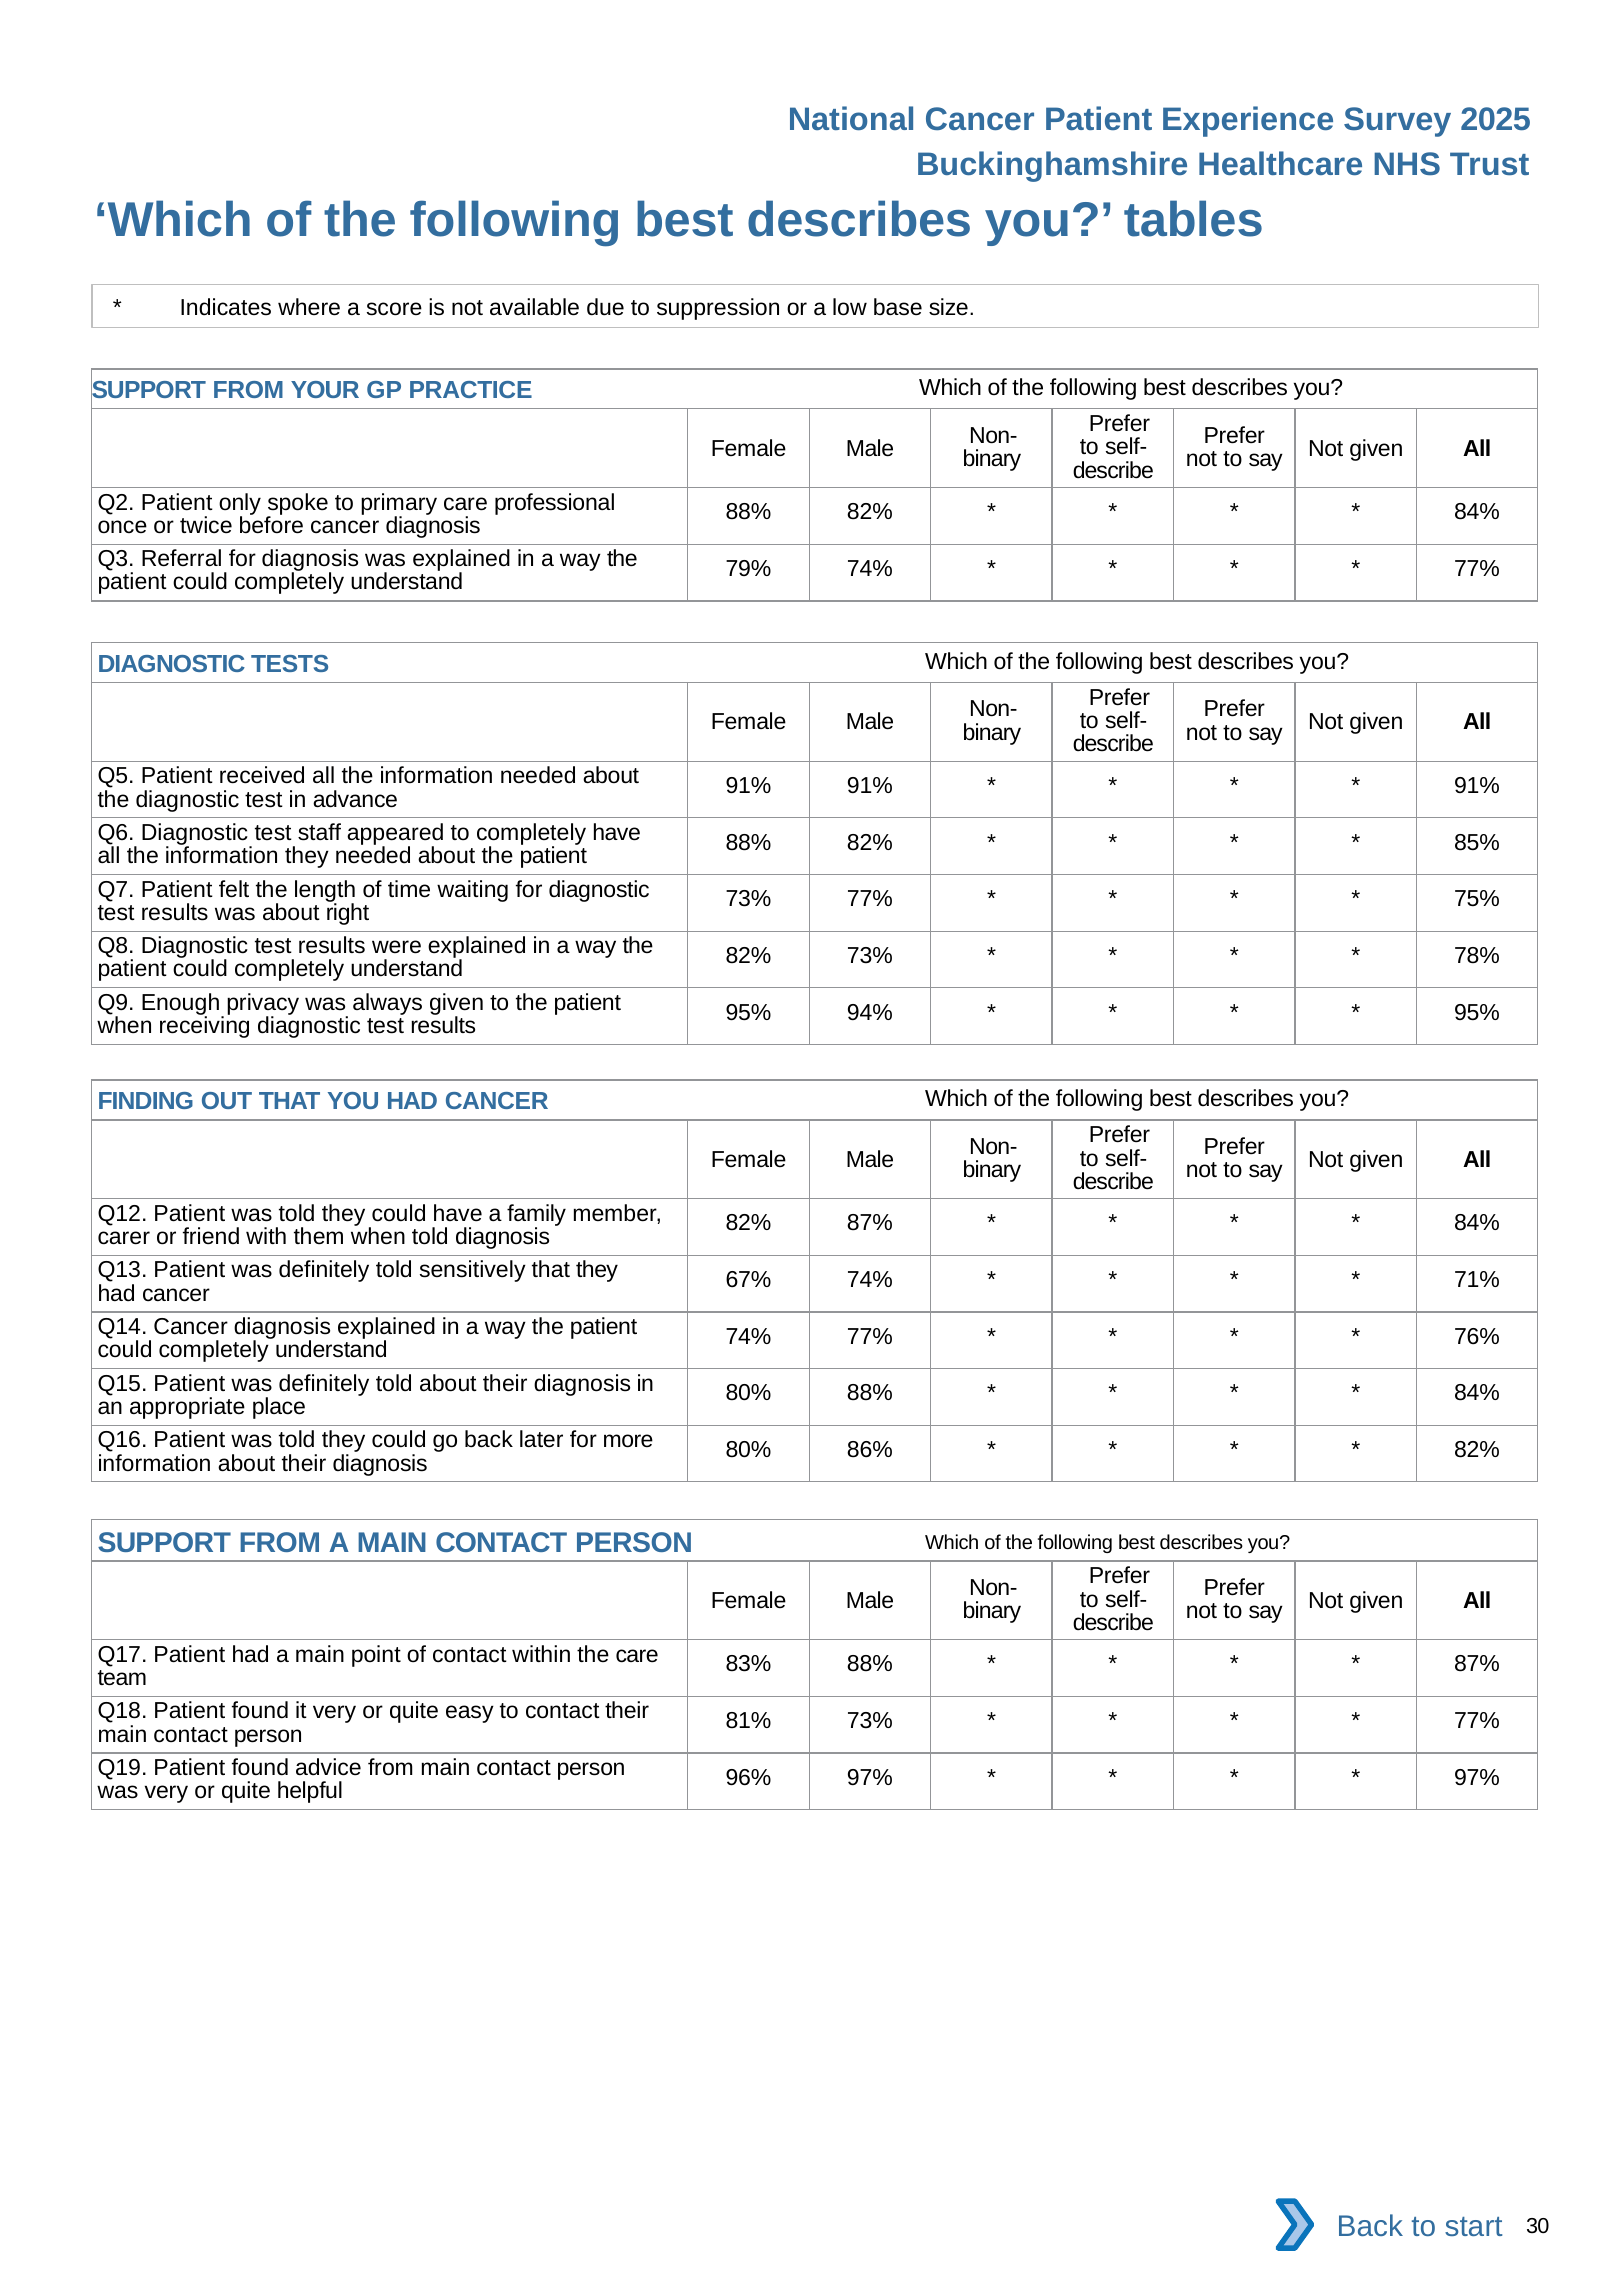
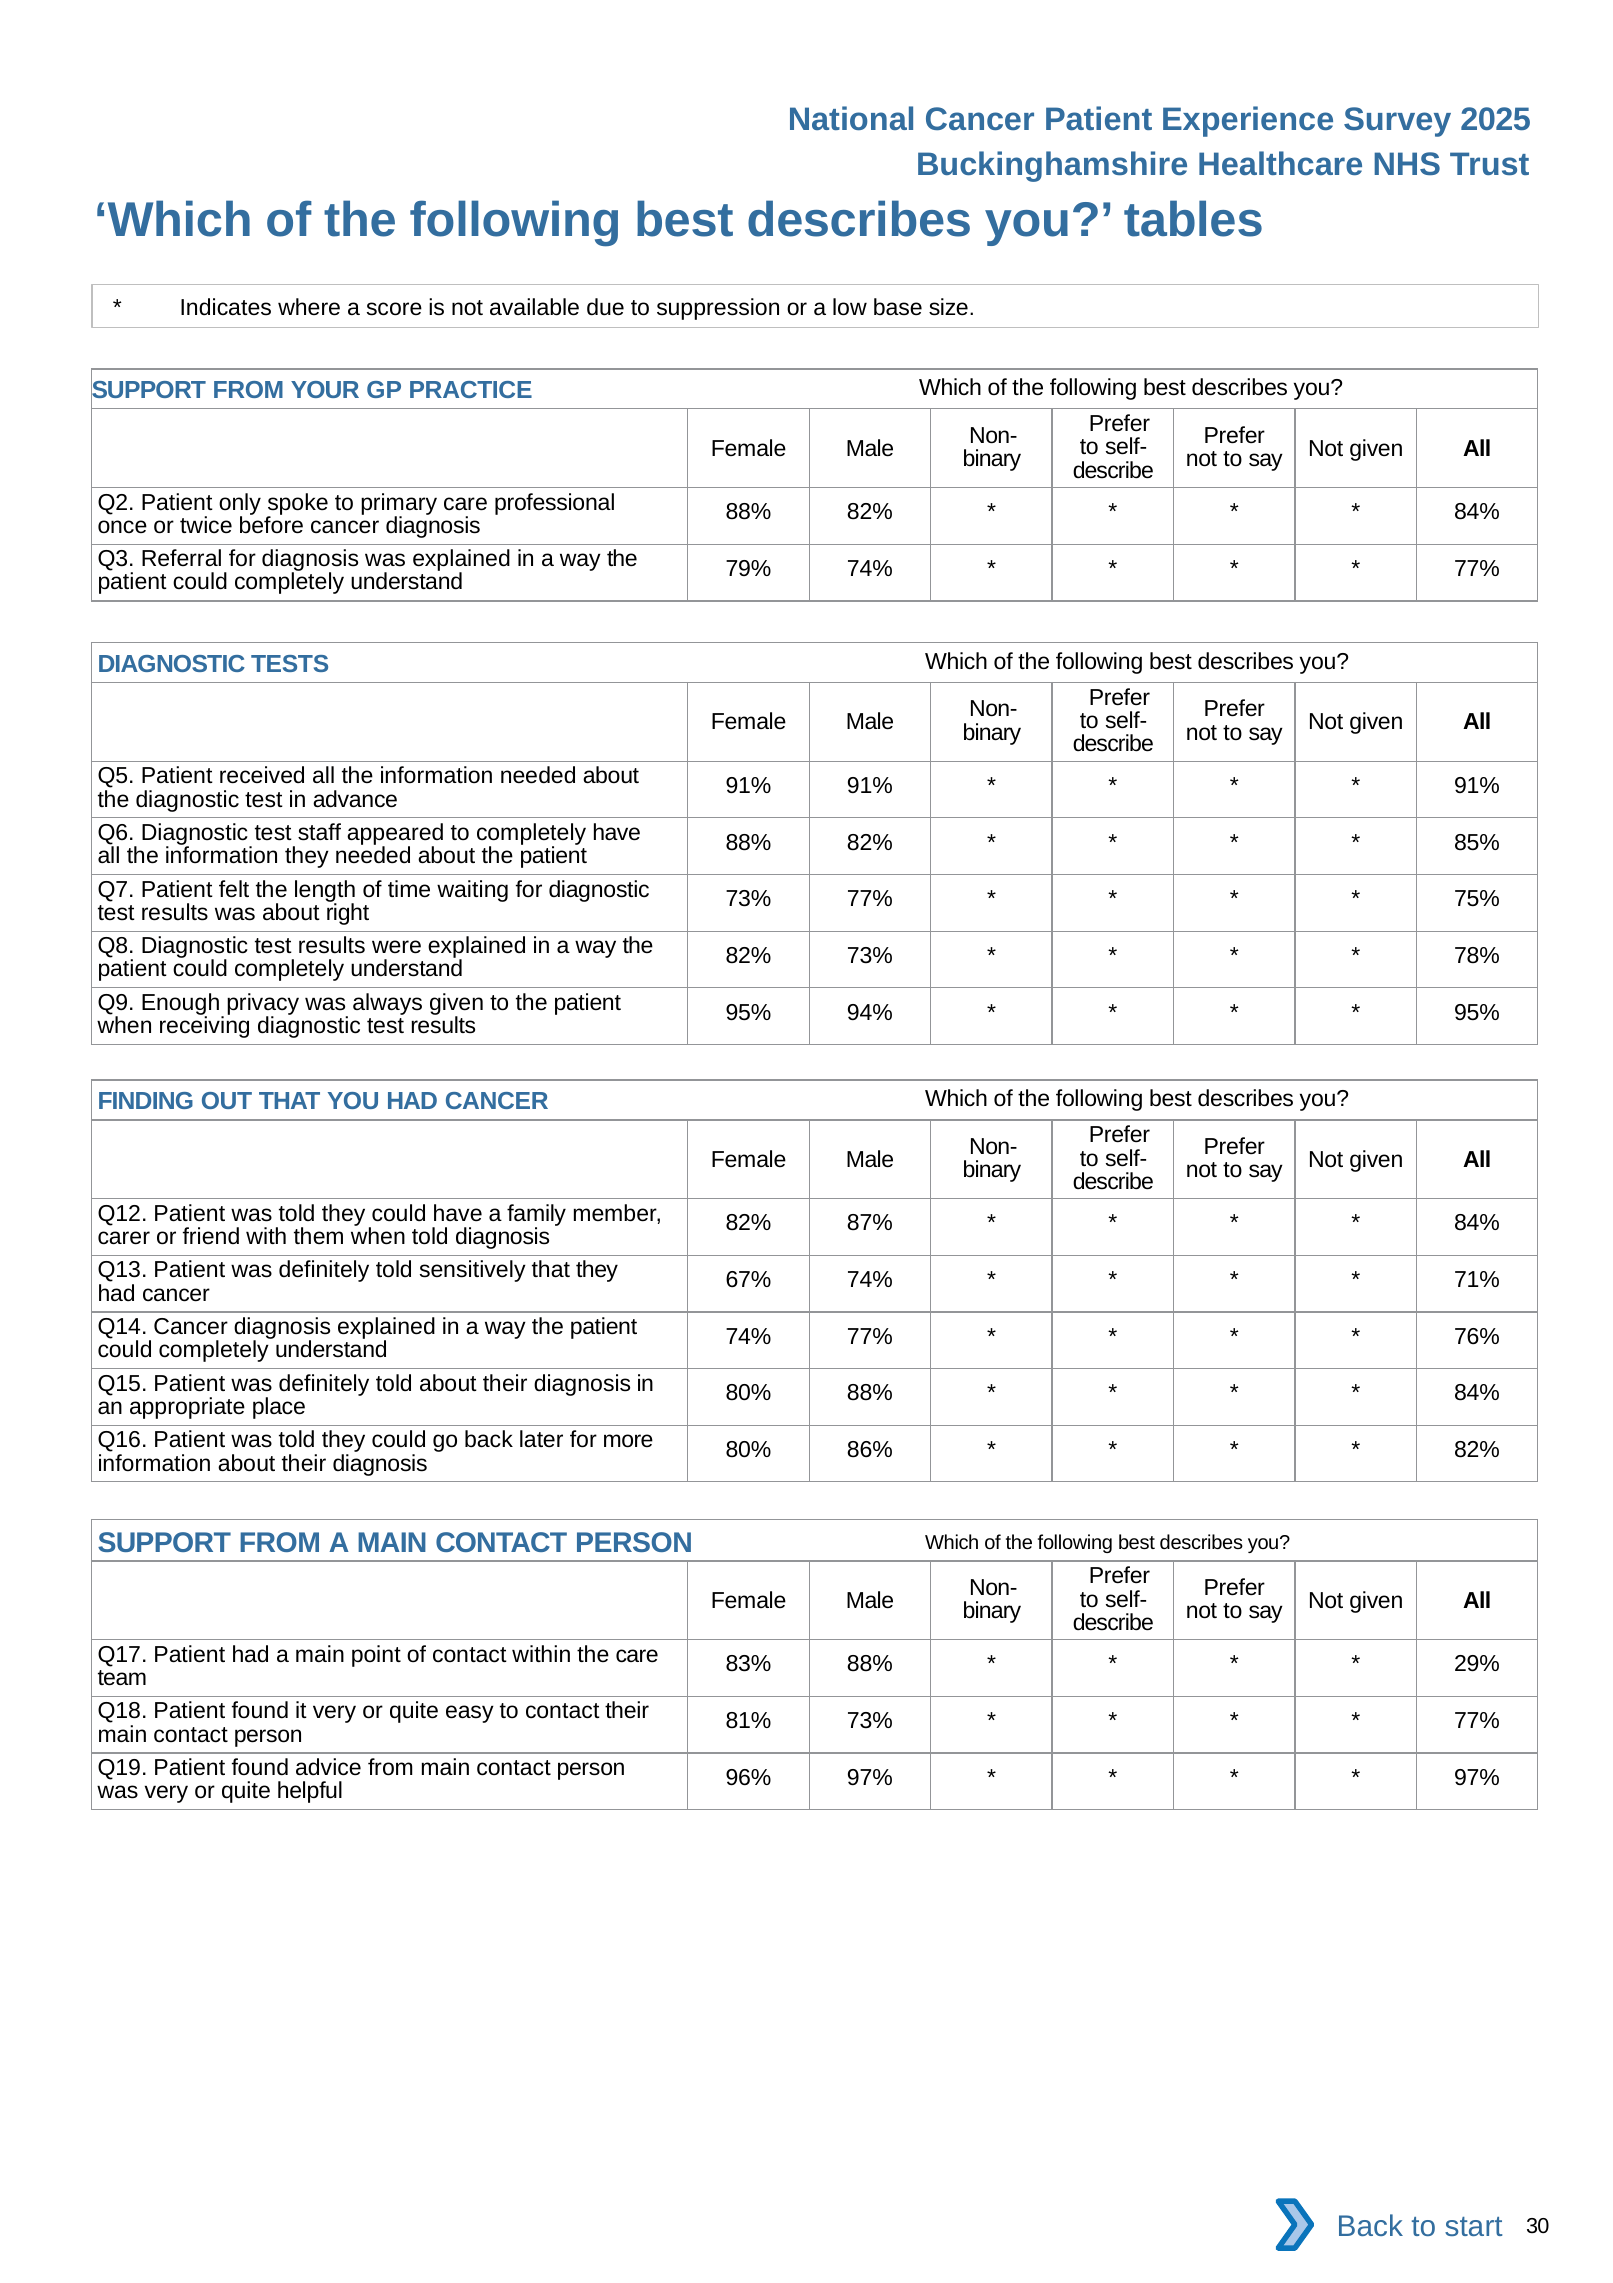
87% at (1477, 1664): 87% -> 29%
